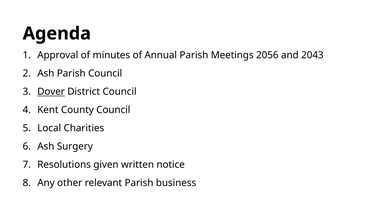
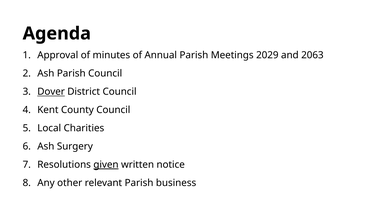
2056: 2056 -> 2029
2043: 2043 -> 2063
given underline: none -> present
